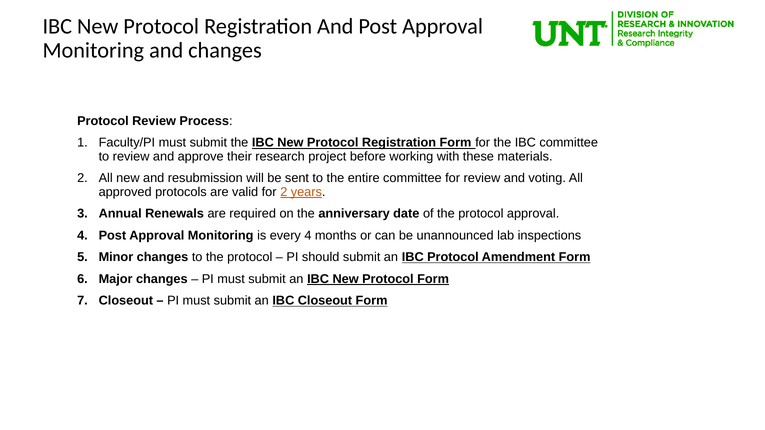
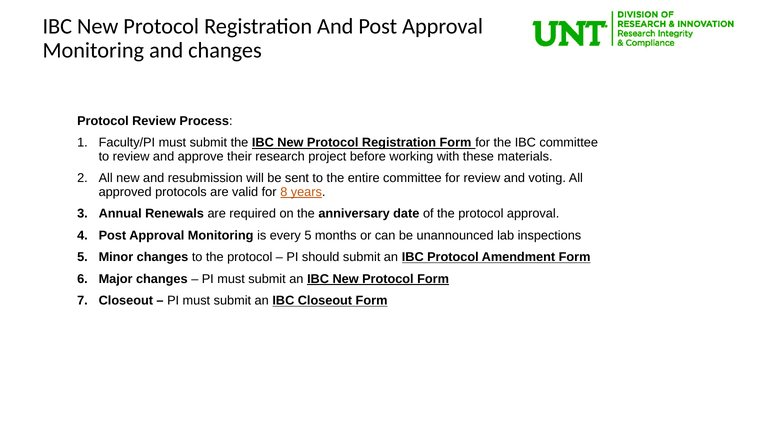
for 2: 2 -> 8
every 4: 4 -> 5
